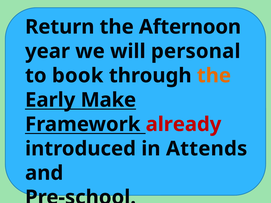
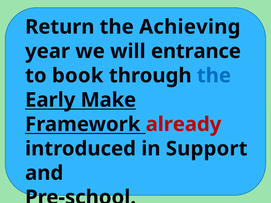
Afternoon: Afternoon -> Achieving
personal: personal -> entrance
the at (214, 76) colour: orange -> blue
Attends: Attends -> Support
